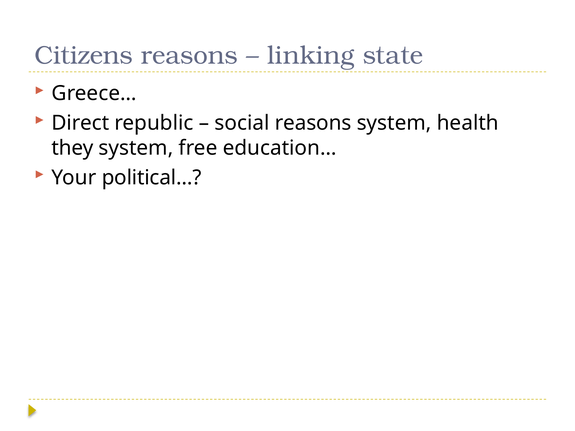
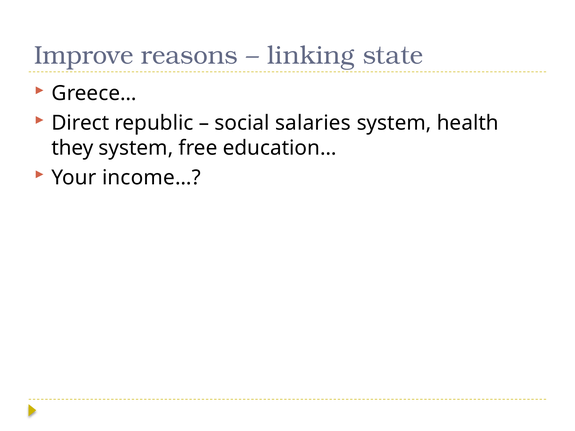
Citizens: Citizens -> Improve
social reasons: reasons -> salaries
political…: political… -> income…
